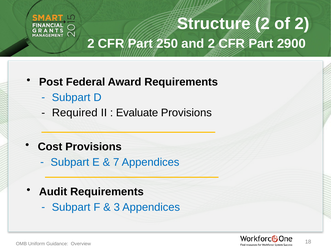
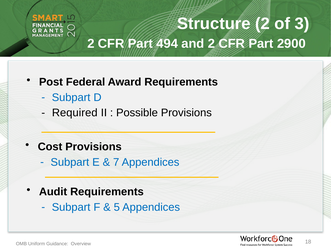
of 2: 2 -> 3
250: 250 -> 494
Evaluate: Evaluate -> Possible
3: 3 -> 5
